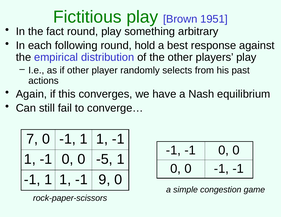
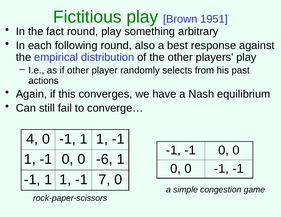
hold: hold -> also
7: 7 -> 4
-5: -5 -> -6
9: 9 -> 7
